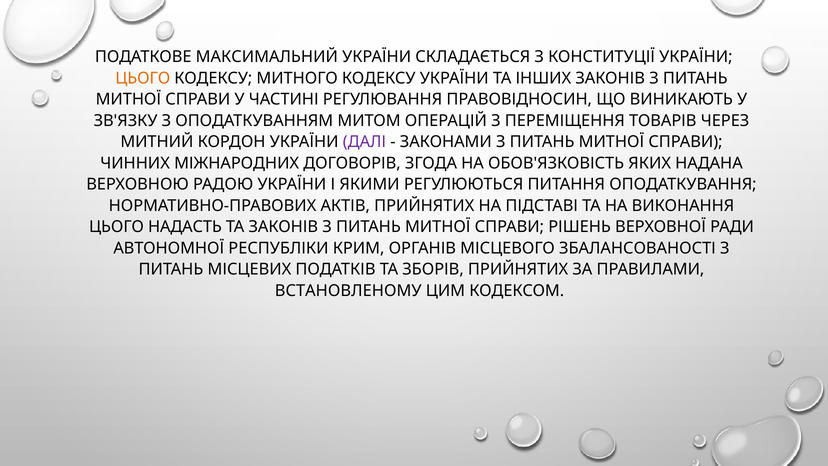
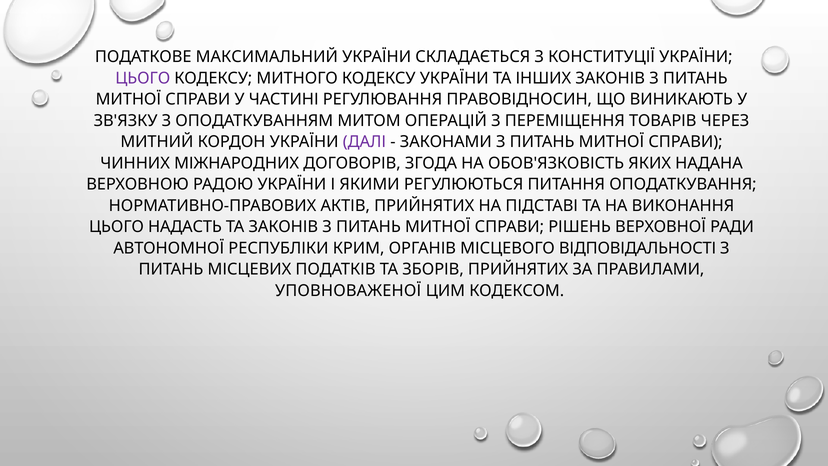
ЦЬОГО at (143, 78) colour: orange -> purple
ЗБАЛАНСОВАНОСТІ: ЗБАЛАНСОВАНОСТІ -> ВІДПОВІДАЛЬНОСТІ
ВСТАНОВЛЕНОМУ: ВСТАНОВЛЕНОМУ -> УПОВНОВАЖЕНОЇ
